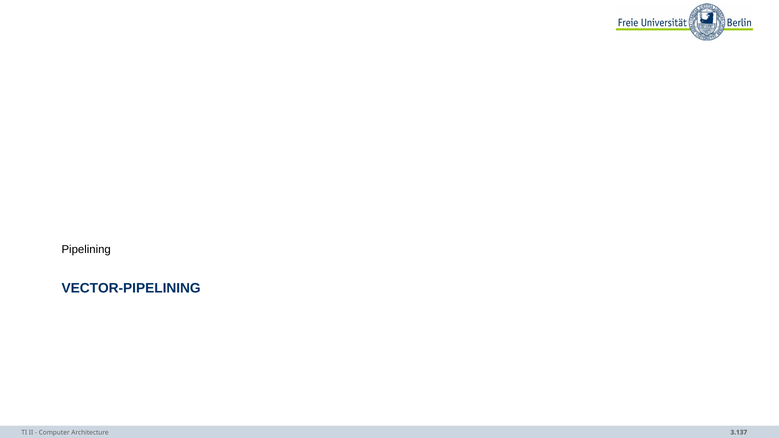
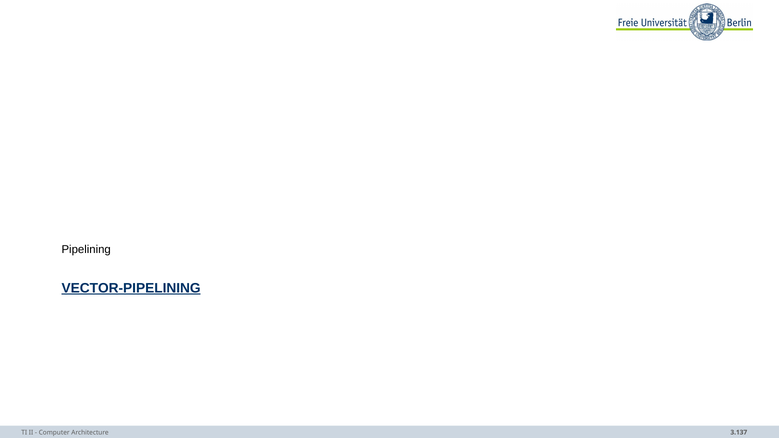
VECTOR-PIPELINING underline: none -> present
